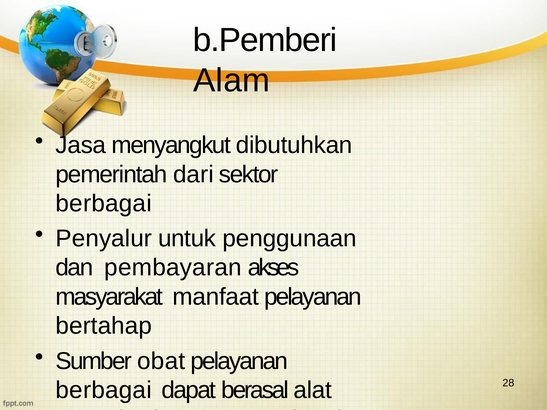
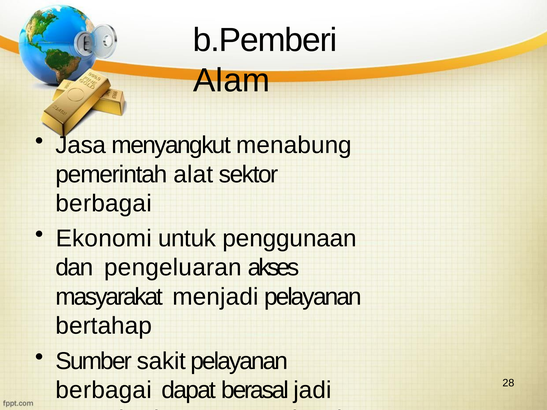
dibutuhkan: dibutuhkan -> menabung
dari: dari -> alat
Penyalur: Penyalur -> Ekonomi
pembayaran: pembayaran -> pengeluaran
manfaat: manfaat -> menjadi
obat: obat -> sakit
alat: alat -> jadi
